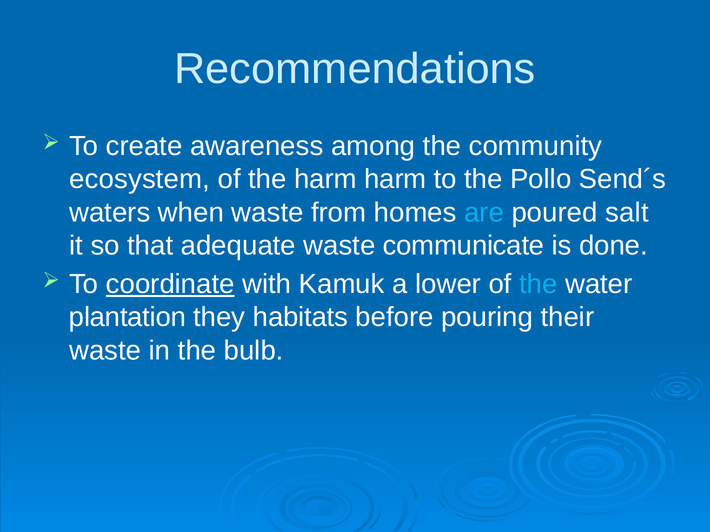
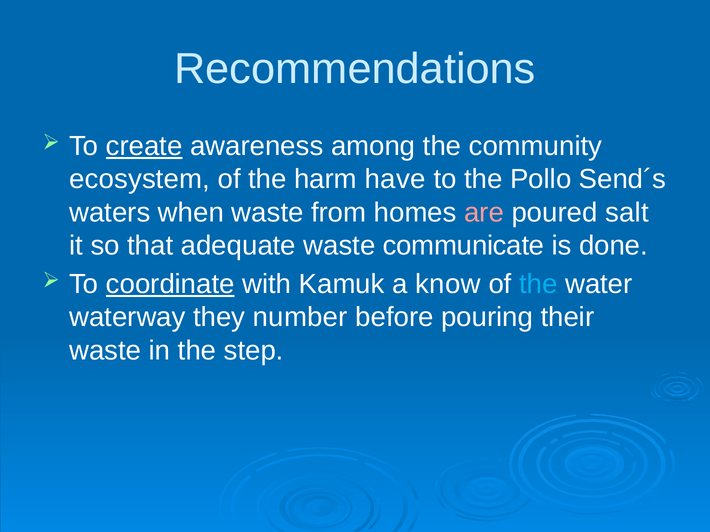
create underline: none -> present
harm harm: harm -> have
are colour: light blue -> pink
lower: lower -> know
plantation: plantation -> waterway
habitats: habitats -> number
bulb: bulb -> step
